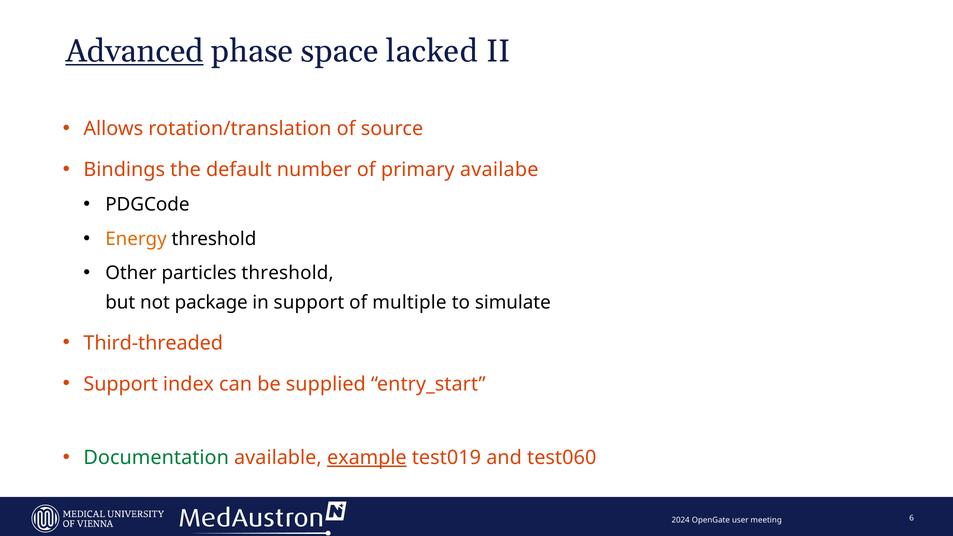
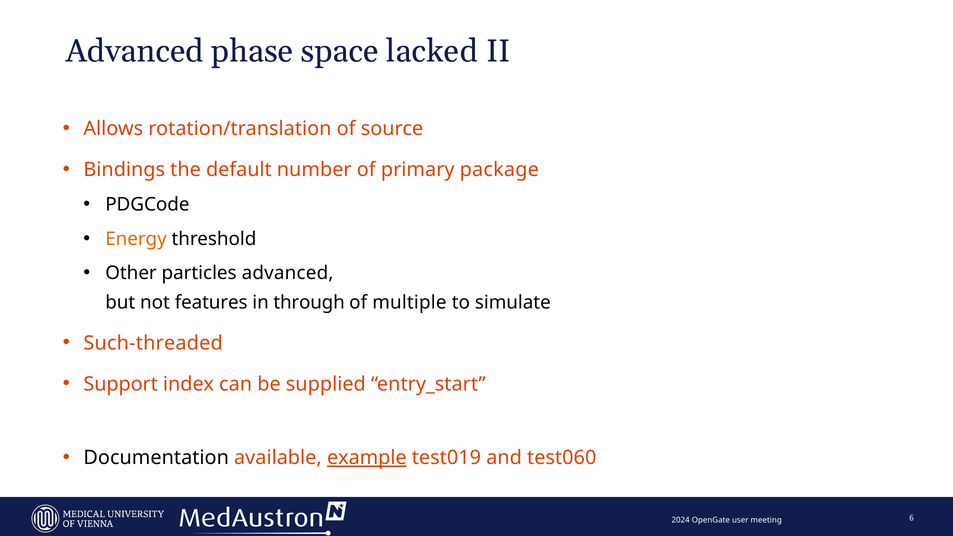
Advanced at (135, 51) underline: present -> none
availabe: availabe -> package
particles threshold: threshold -> advanced
package: package -> features
in support: support -> through
Third-threaded: Third-threaded -> Such-threaded
Documentation colour: green -> black
